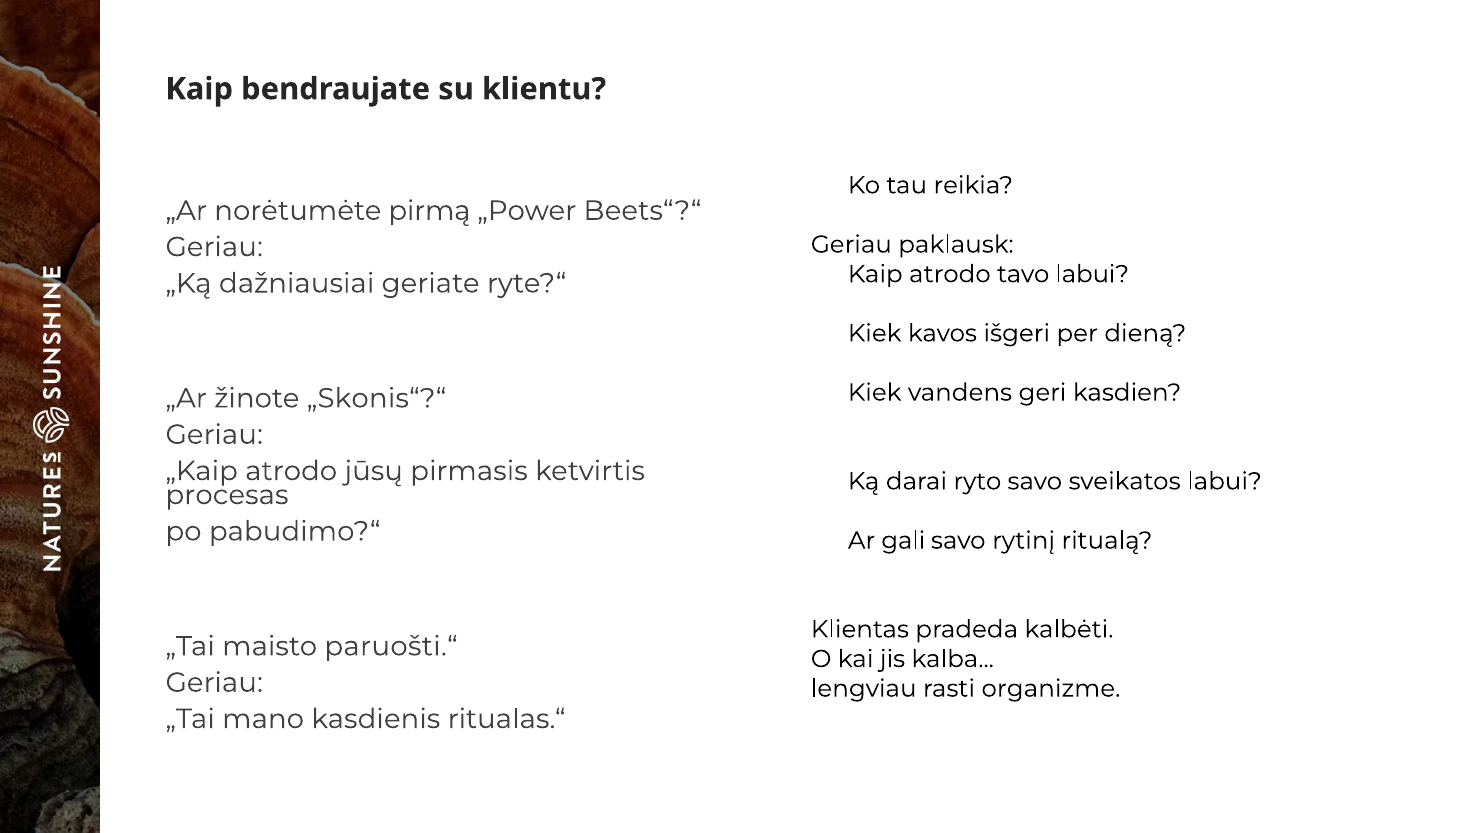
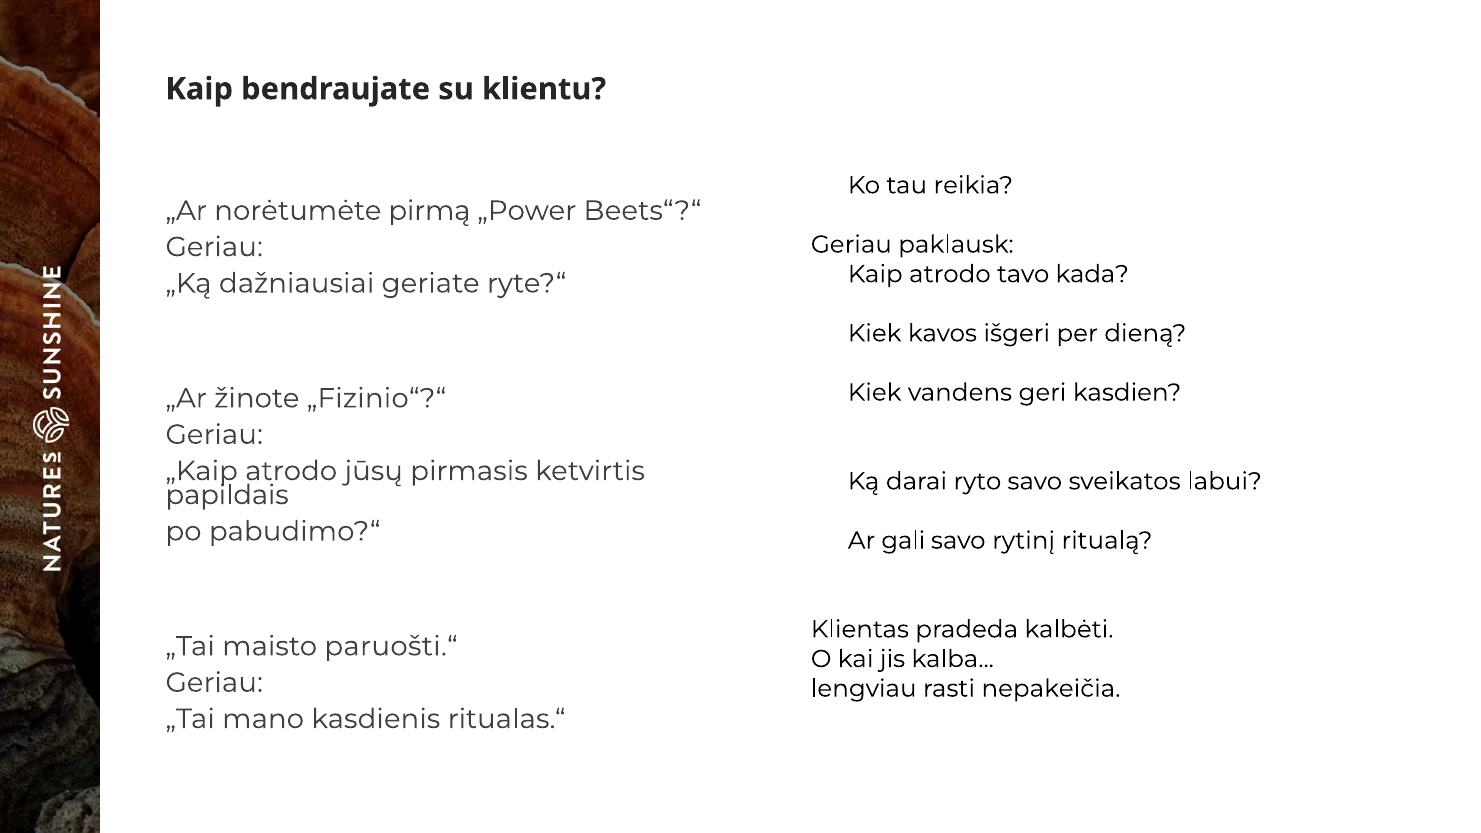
tavo labui: labui -> kada
„Skonis“?“: „Skonis“?“ -> „Fizinio“?“
procesas: procesas -> papildais
organizme: organizme -> nepakeičia
